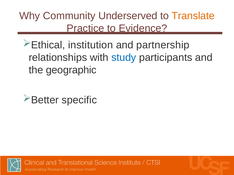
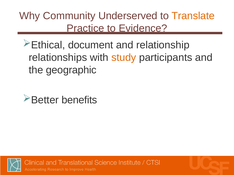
institution: institution -> document
partnership: partnership -> relationship
study colour: blue -> orange
specific: specific -> benefits
